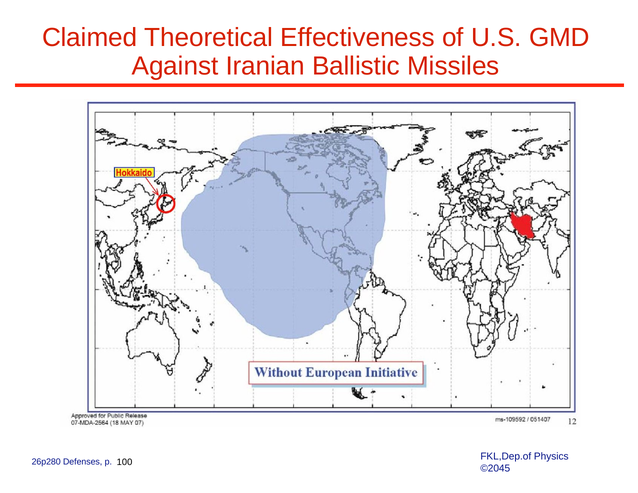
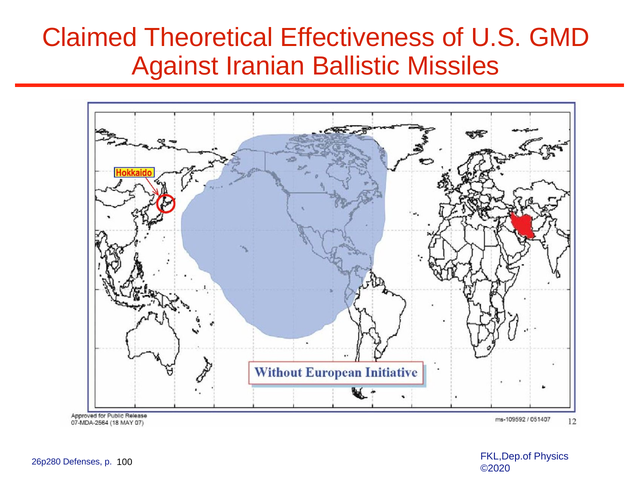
©2045: ©2045 -> ©2020
